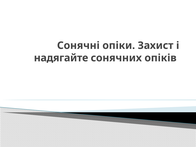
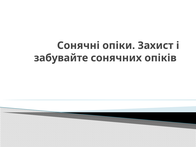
надягайте: надягайте -> забувайте
